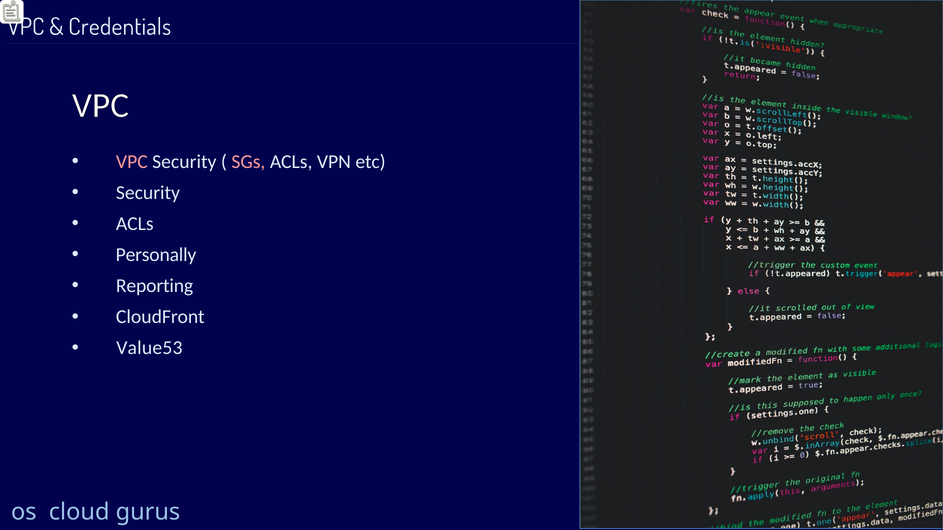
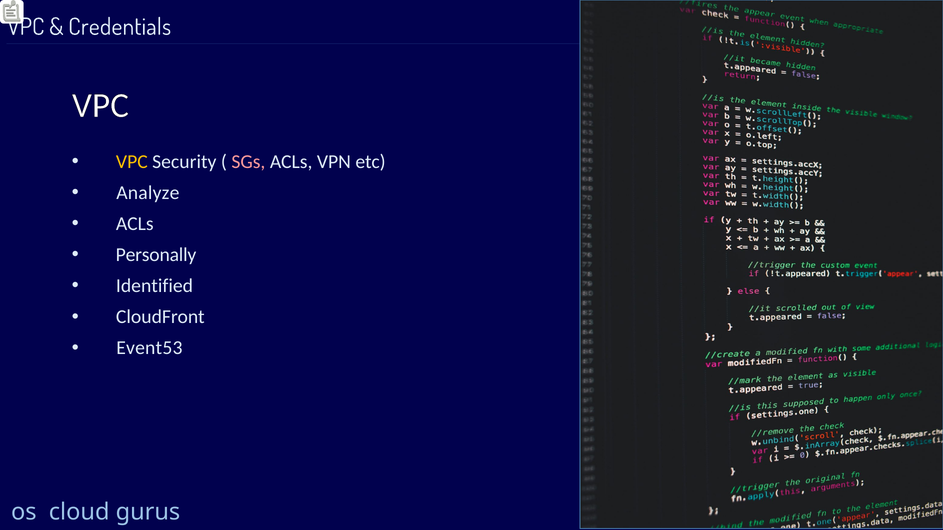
VPC at (132, 162) colour: pink -> yellow
Security at (148, 193): Security -> Analyze
Reporting: Reporting -> Identified
Value53: Value53 -> Event53
